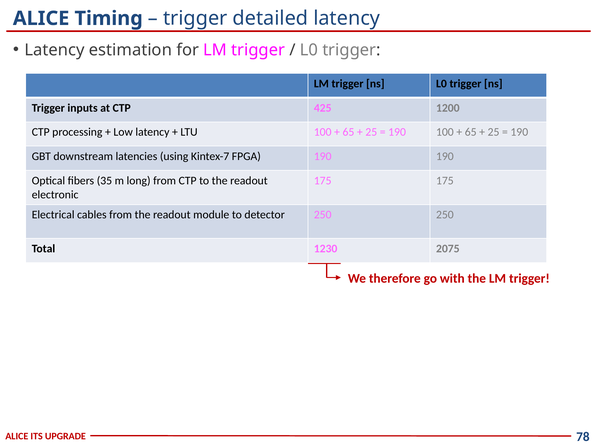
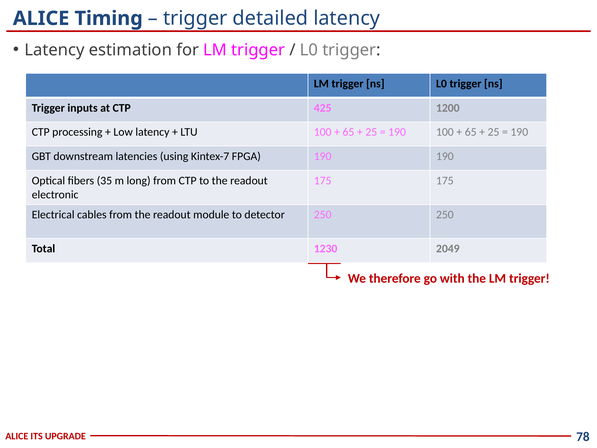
2075: 2075 -> 2049
